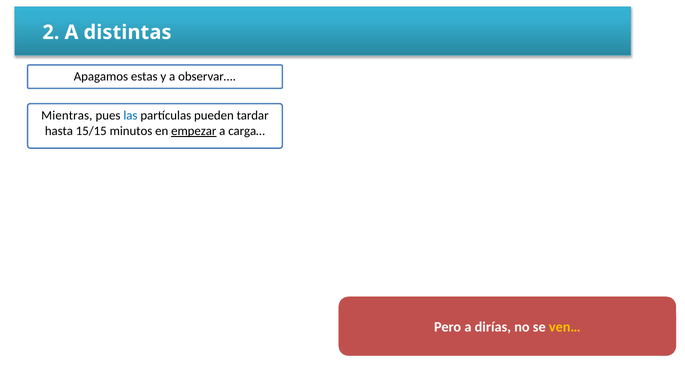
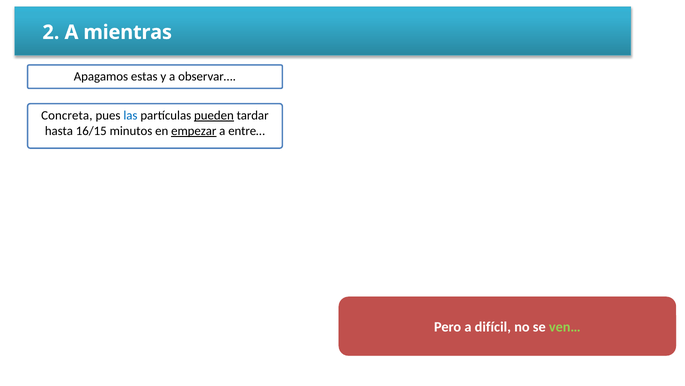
distintas: distintas -> mientras
Mientras: Mientras -> Concreta
pueden underline: none -> present
15/15: 15/15 -> 16/15
carga…: carga… -> entre…
dirías: dirías -> difícil
ven… colour: yellow -> light green
